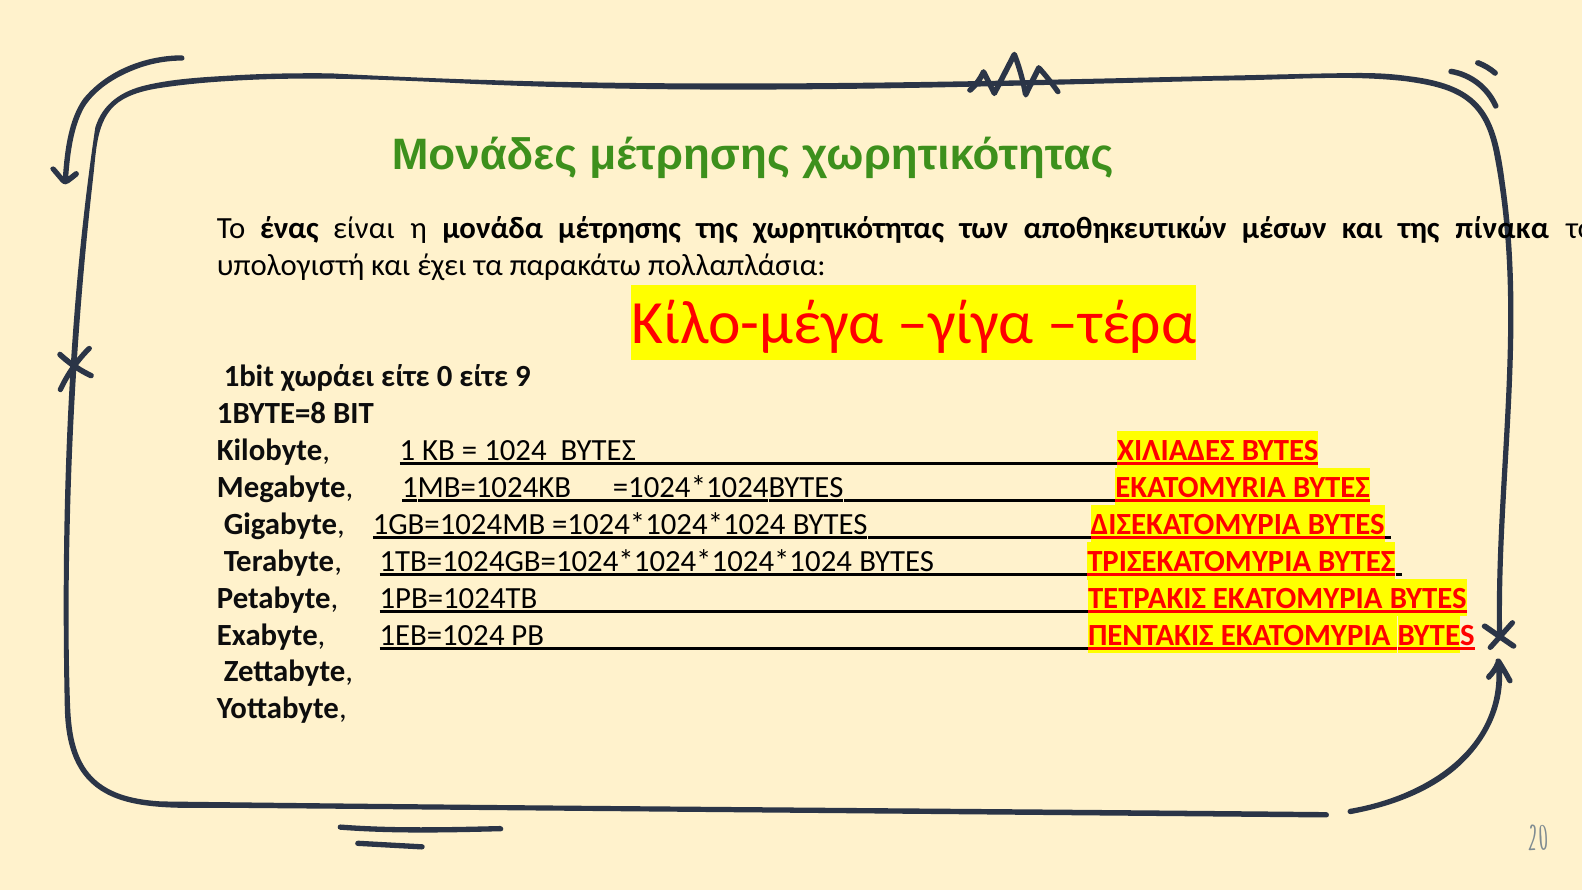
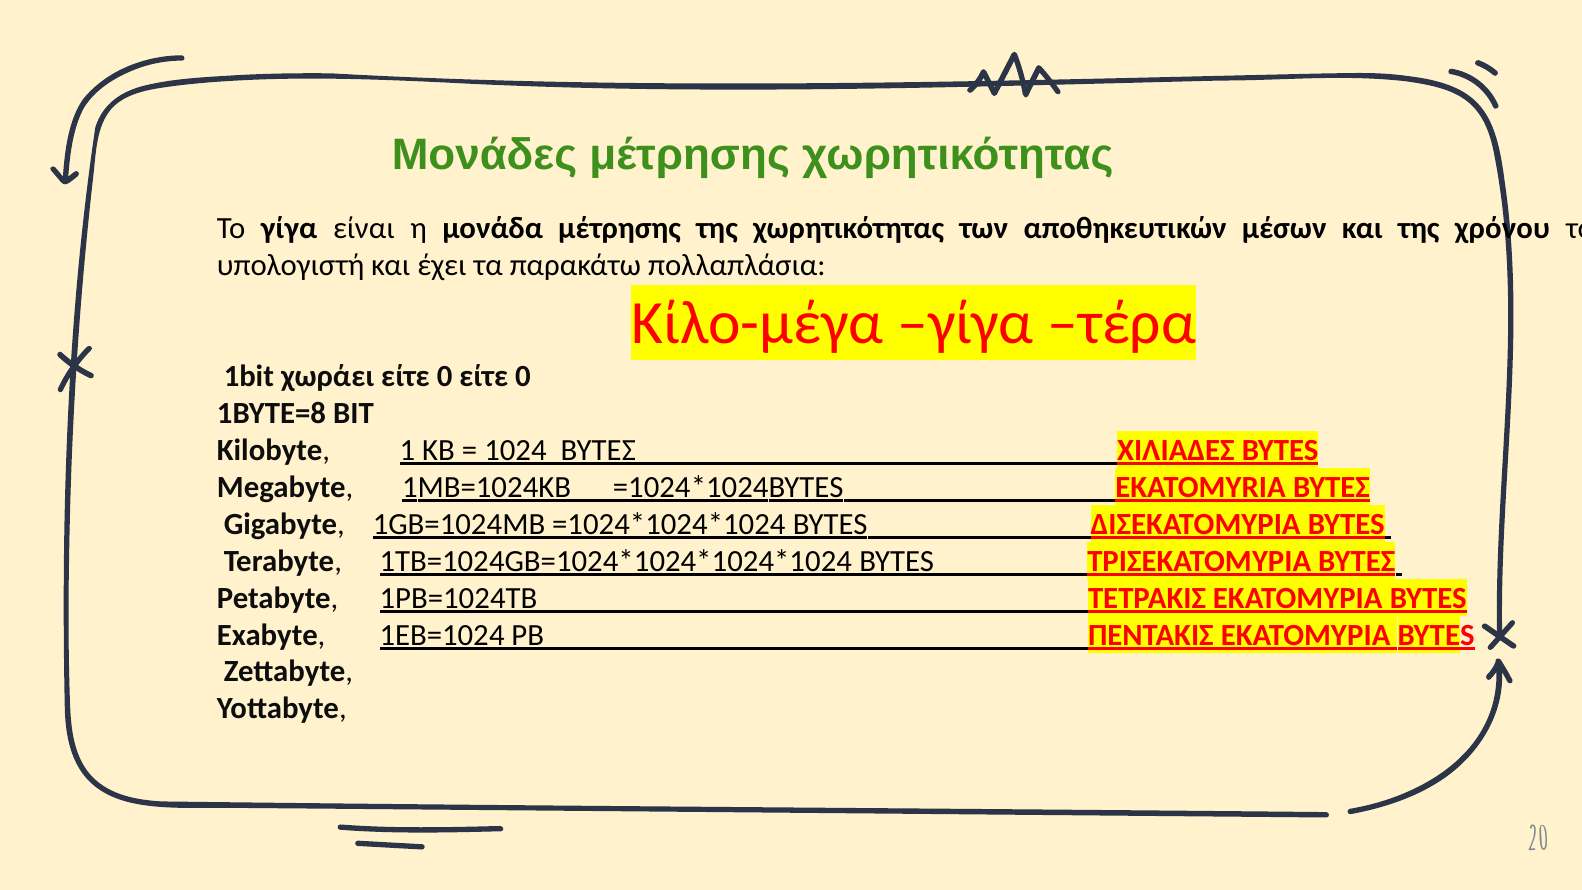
Το ένας: ένας -> γίγα
πίνακα: πίνακα -> χρόνου
0 είτε 9: 9 -> 0
